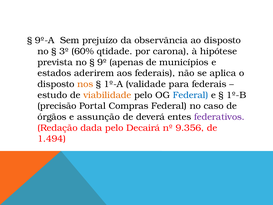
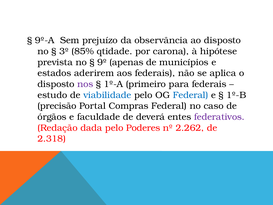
60%: 60% -> 85%
nos colour: orange -> purple
validade: validade -> primeiro
viabilidade colour: orange -> blue
assunção: assunção -> faculdade
Decairá: Decairá -> Poderes
9.356: 9.356 -> 2.262
1.494: 1.494 -> 2.318
